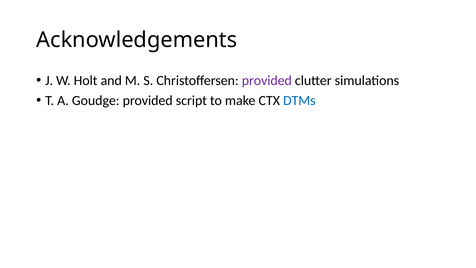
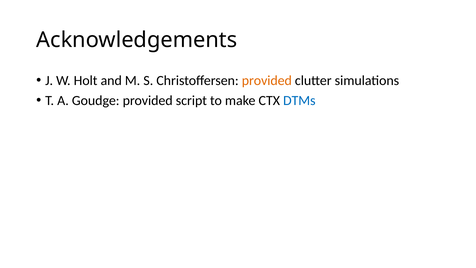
provided at (267, 80) colour: purple -> orange
